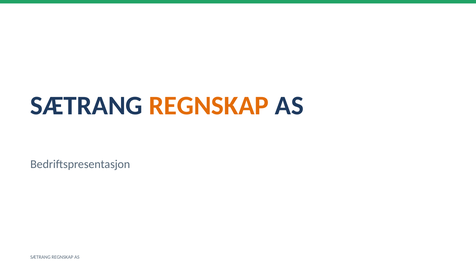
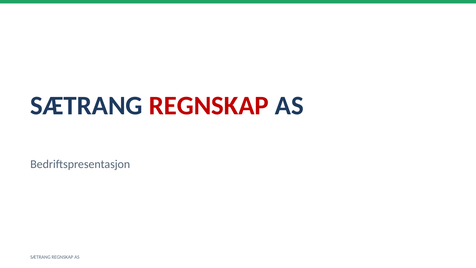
REGNSKAP at (209, 106) colour: orange -> red
